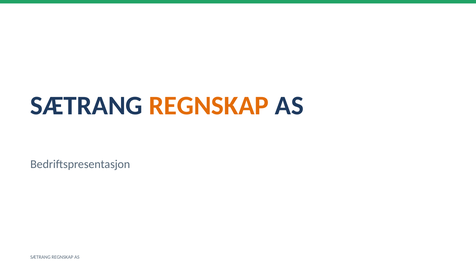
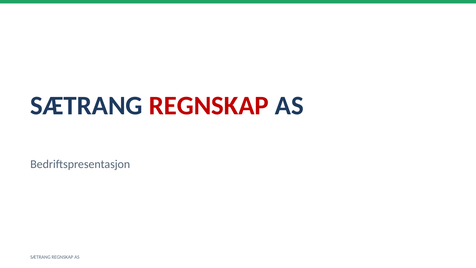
REGNSKAP at (209, 106) colour: orange -> red
